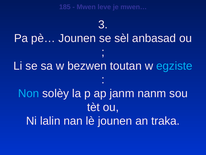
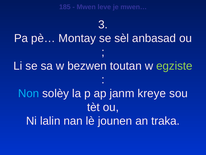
pè… Jounen: Jounen -> Montay
egziste colour: light blue -> light green
nanm: nanm -> kreye
